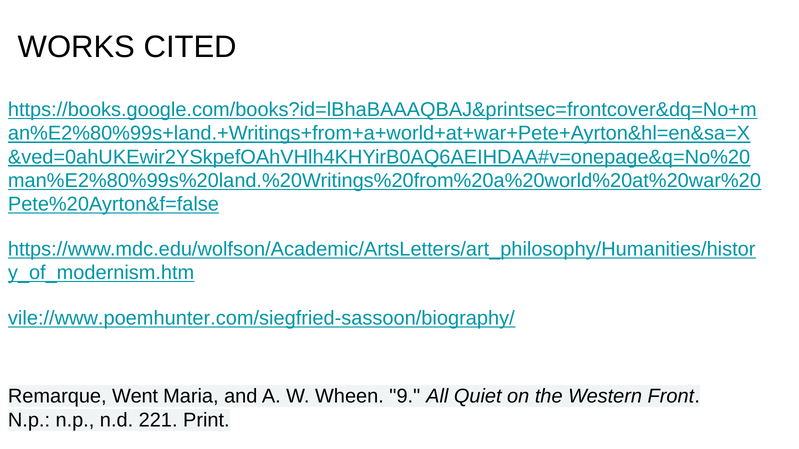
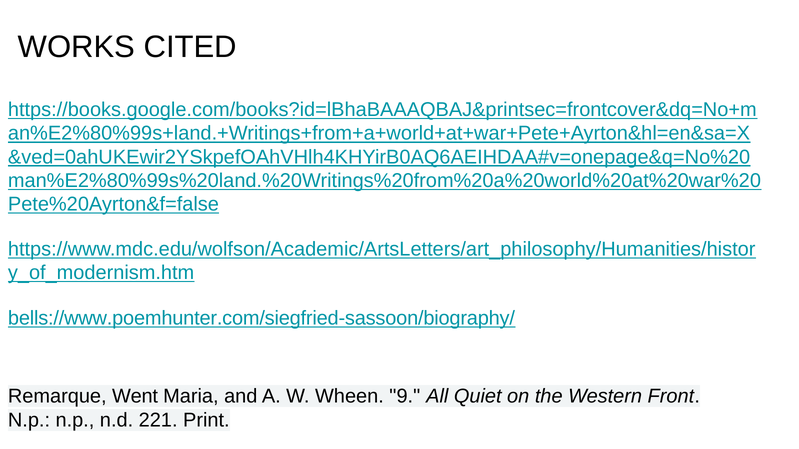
vile://www.poemhunter.com/siegfried-sassoon/biography/: vile://www.poemhunter.com/siegfried-sassoon/biography/ -> bells://www.poemhunter.com/siegfried-sassoon/biography/
